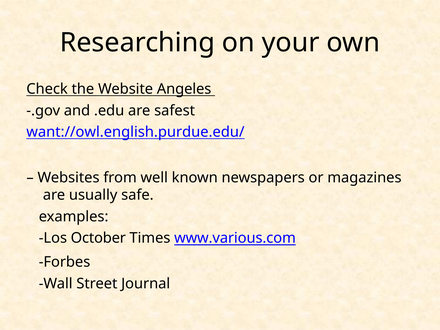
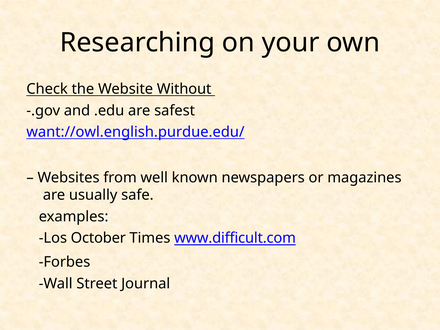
Angeles: Angeles -> Without
www.various.com: www.various.com -> www.difficult.com
